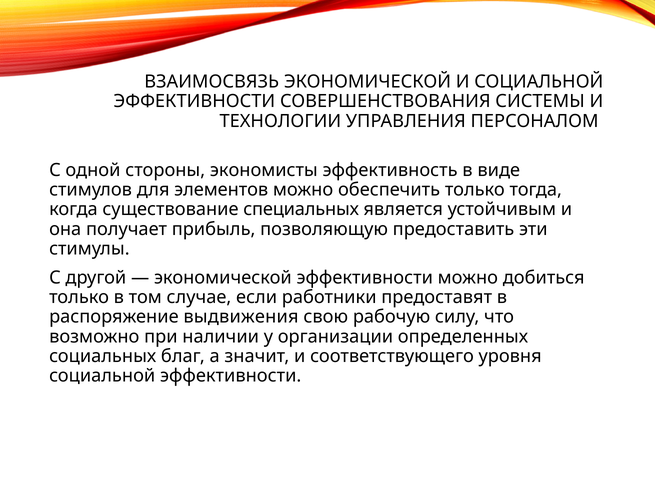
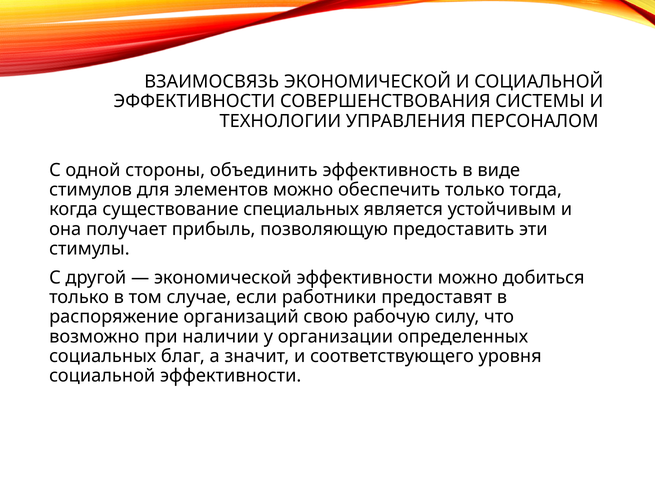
экономисты: экономисты -> объединить
выдвижения: выдвижения -> организаций
